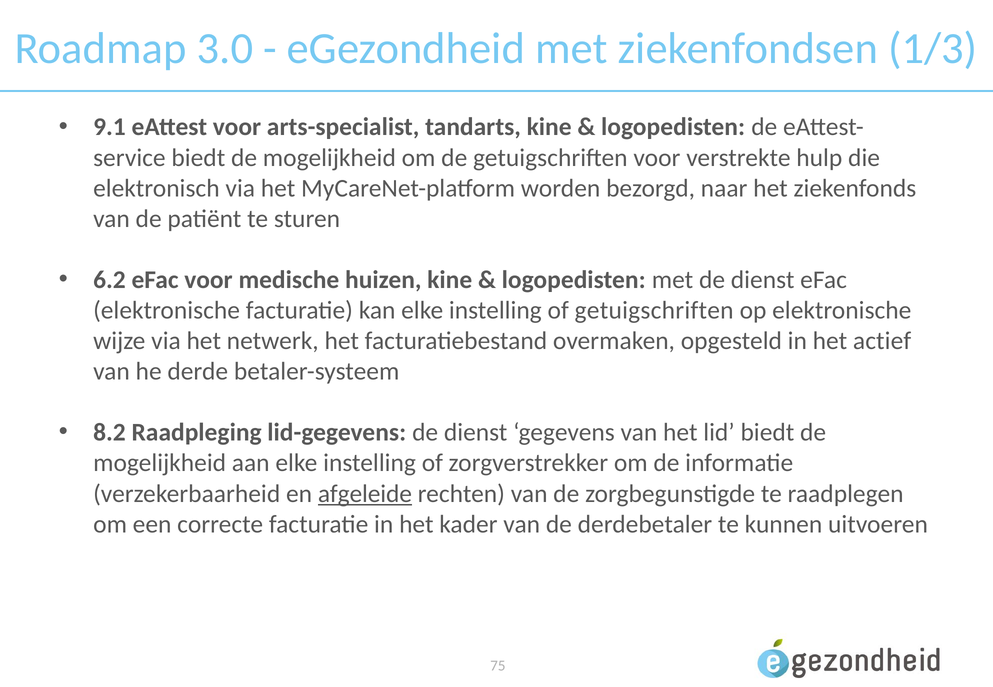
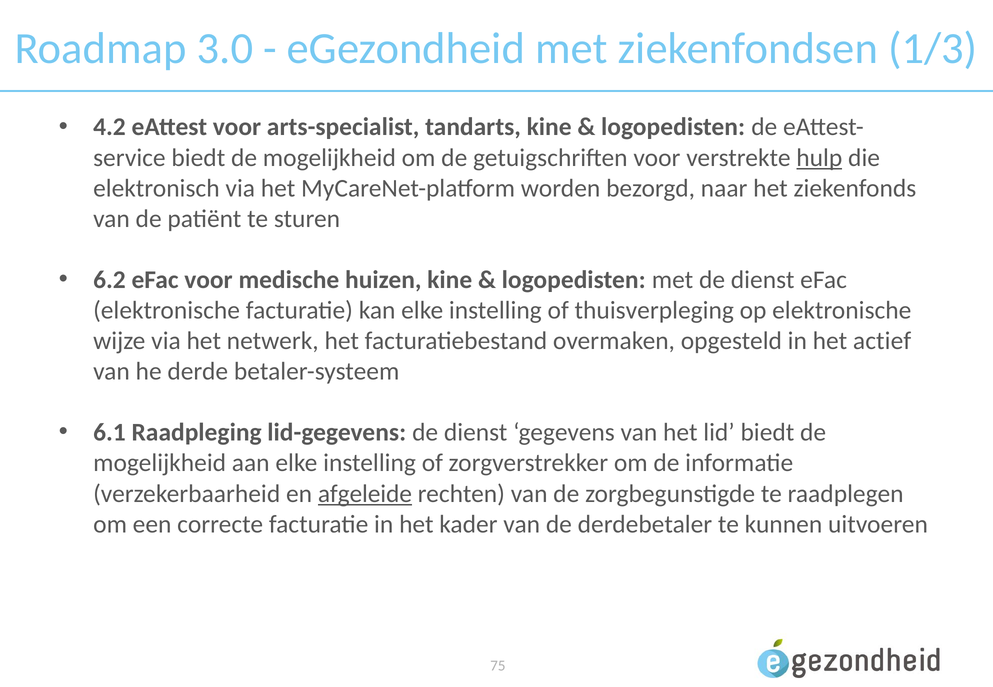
9.1: 9.1 -> 4.2
hulp underline: none -> present
of getuigschriften: getuigschriften -> thuisverpleging
8.2: 8.2 -> 6.1
